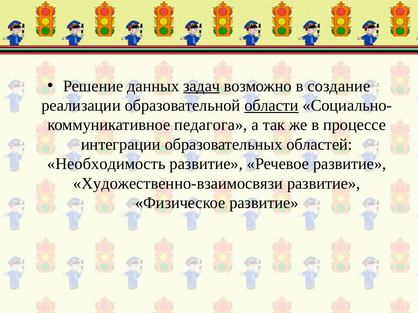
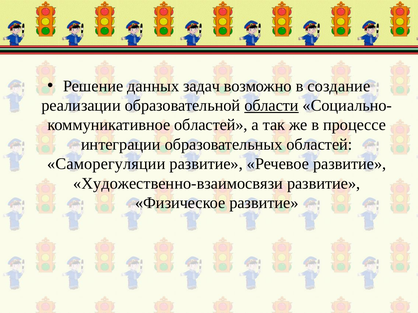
задач underline: present -> none
педагога at (211, 125): педагога -> областей
Необходимость: Необходимость -> Саморегуляции
